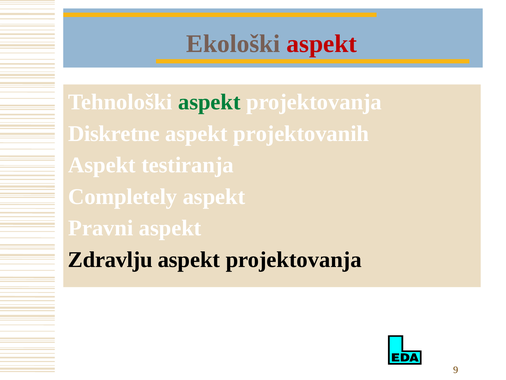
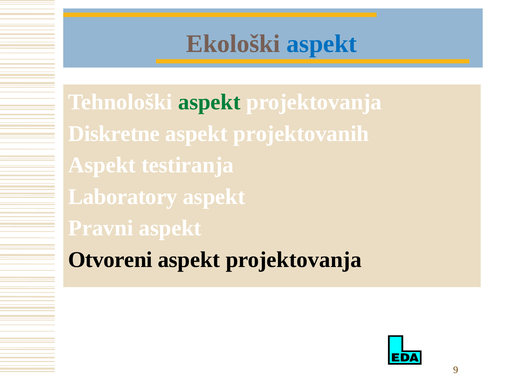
aspekt at (322, 44) colour: red -> blue
Completely: Completely -> Laboratory
Zdravlju: Zdravlju -> Otvoreni
